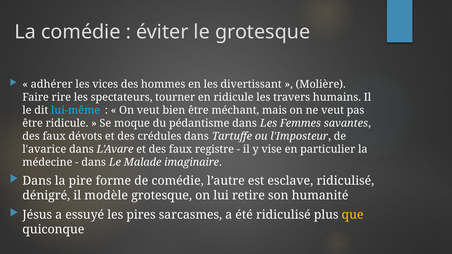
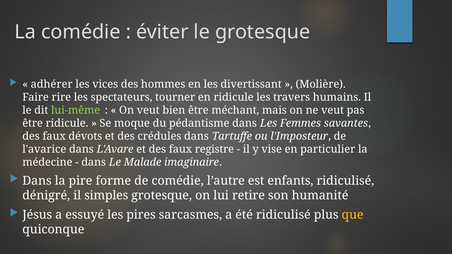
lui-même colour: light blue -> light green
esclave: esclave -> enfants
modèle: modèle -> simples
